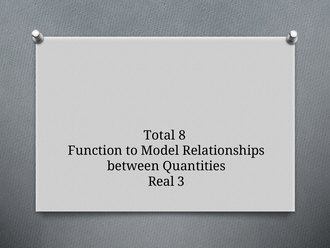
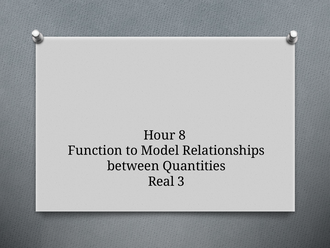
Total: Total -> Hour
